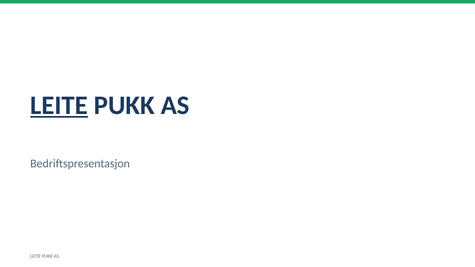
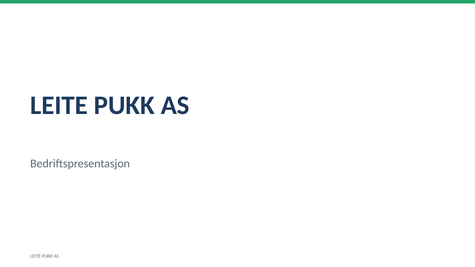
LEITE at (59, 105) underline: present -> none
